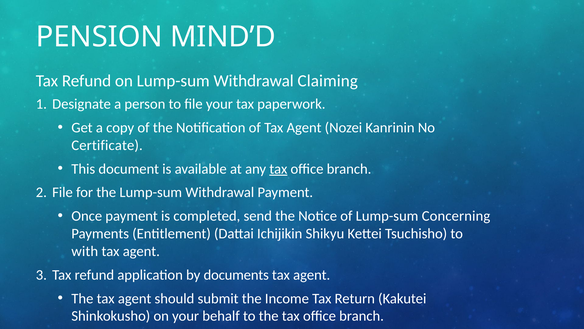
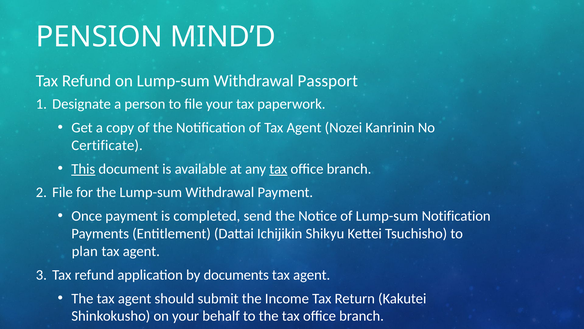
Claiming: Claiming -> Passport
This underline: none -> present
Lump-sum Concerning: Concerning -> Notification
with: with -> plan
